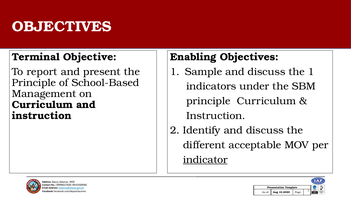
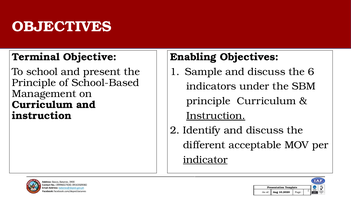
the 1: 1 -> 6
report: report -> school
Instruction at (216, 116) underline: none -> present
